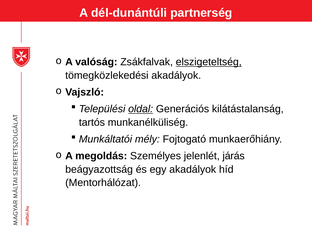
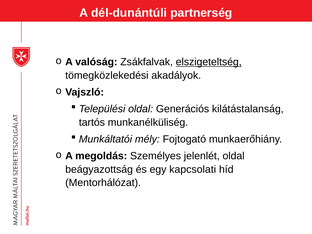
oldal at (141, 109) underline: present -> none
jelenlét járás: járás -> oldal
egy akadályok: akadályok -> kapcsolati
